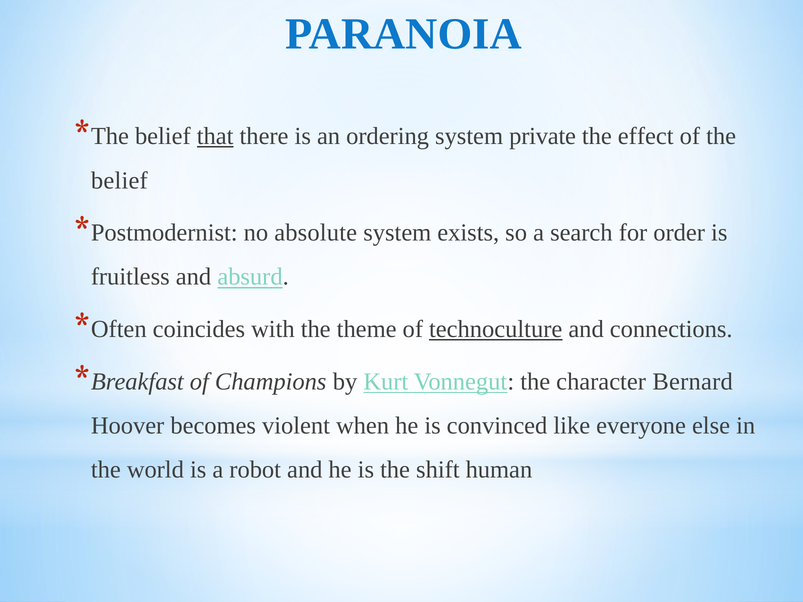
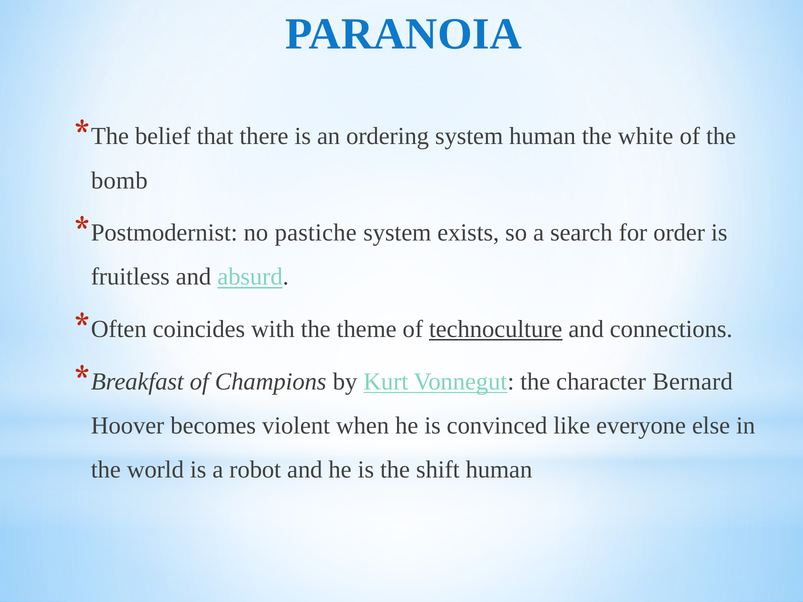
that underline: present -> none
system private: private -> human
effect: effect -> white
belief at (119, 180): belief -> bomb
absolute: absolute -> pastiche
